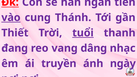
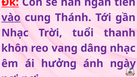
Thiết at (15, 33): Thiết -> Nhạc
tuổi underline: present -> none
đang: đang -> khôn
truyền: truyền -> hưởng
